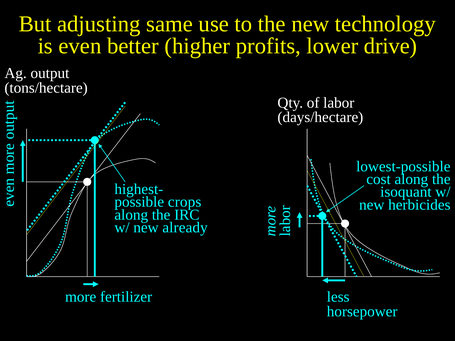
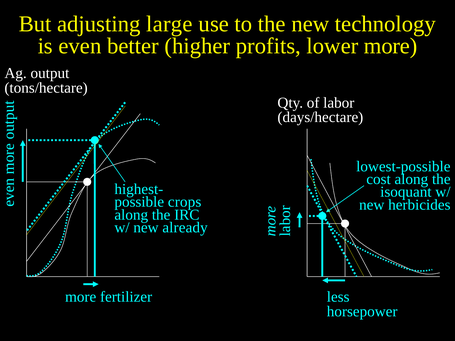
same: same -> large
lower drive: drive -> more
